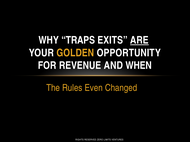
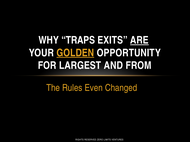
GOLDEN underline: none -> present
REVENUE: REVENUE -> LARGEST
WHEN: WHEN -> FROM
